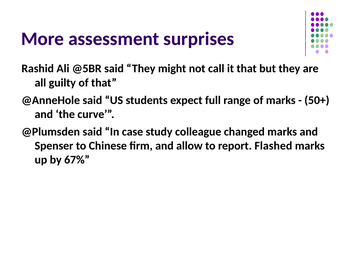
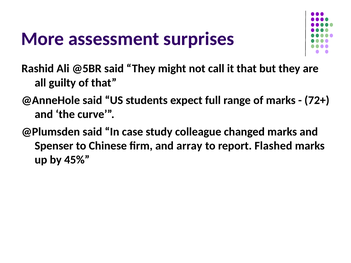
50+: 50+ -> 72+
allow: allow -> array
67%: 67% -> 45%
